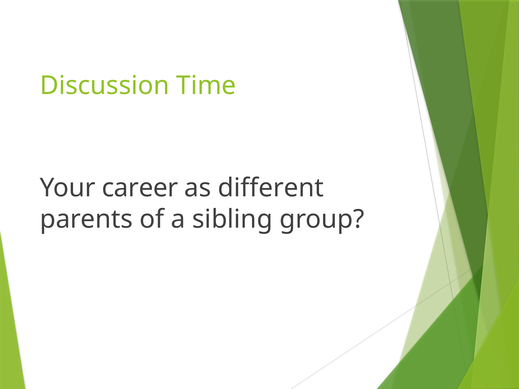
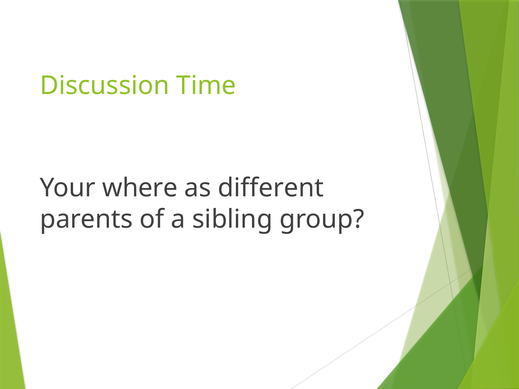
career: career -> where
